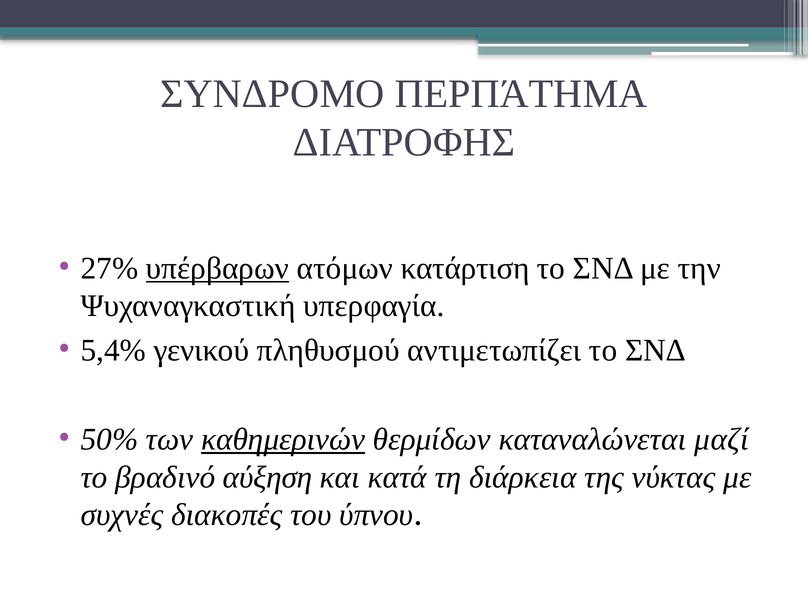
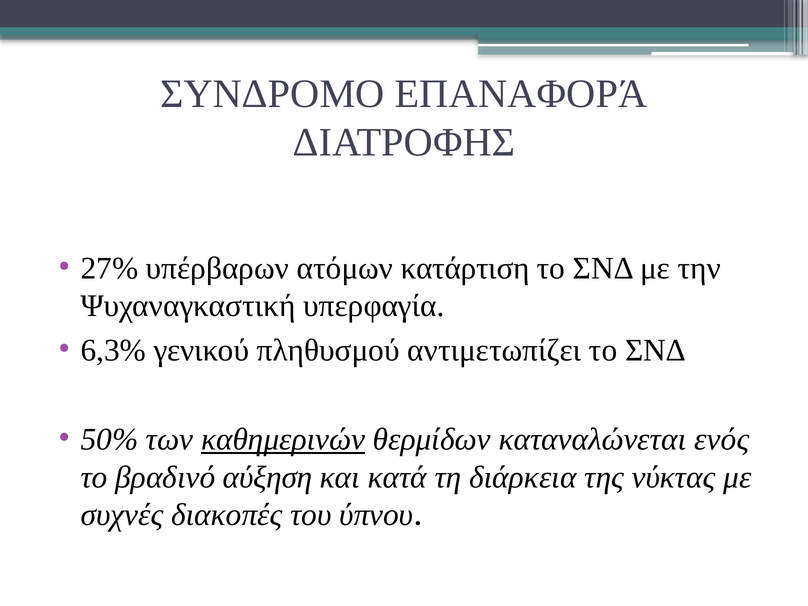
ΠΕΡΠΆΤΗΜΑ: ΠΕΡΠΆΤΗΜΑ -> ΕΠΑΝΑΦΟΡΆ
υπέρβαρων underline: present -> none
5,4%: 5,4% -> 6,3%
μαζί: μαζί -> ενός
